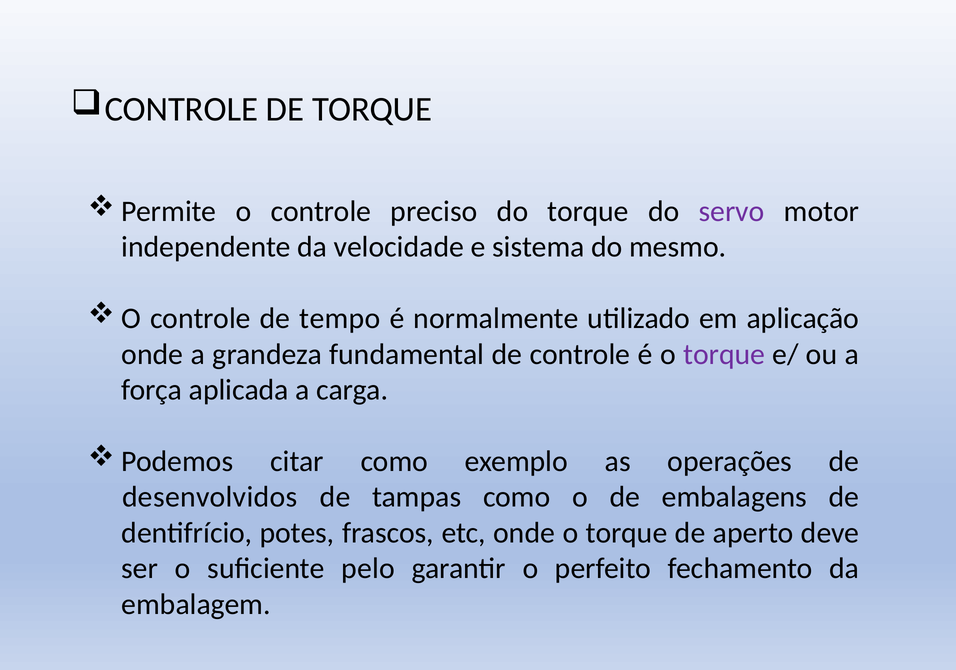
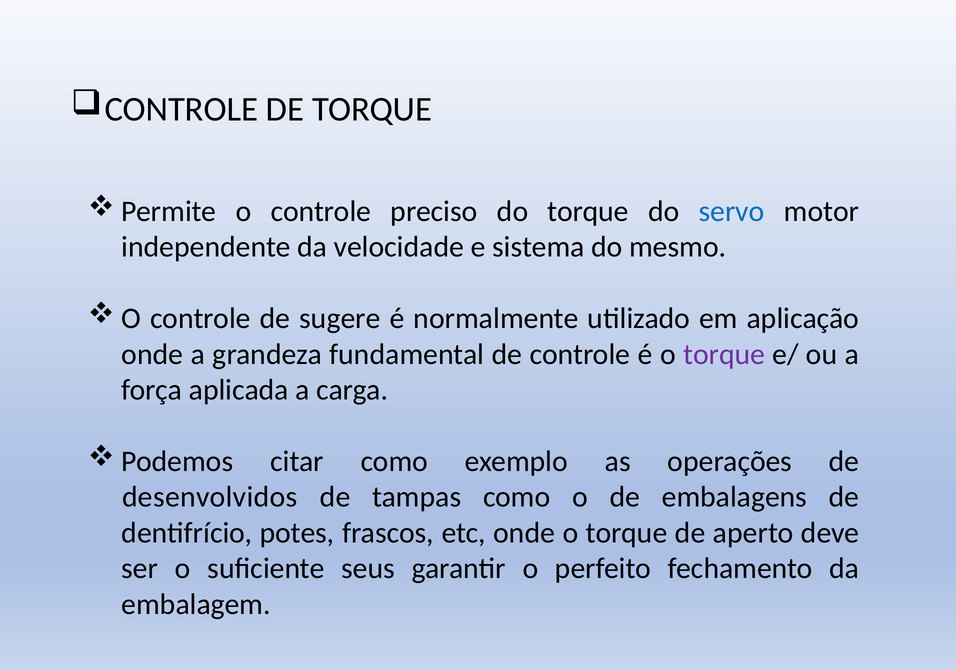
servo colour: purple -> blue
tempo: tempo -> sugere
pelo: pelo -> seus
